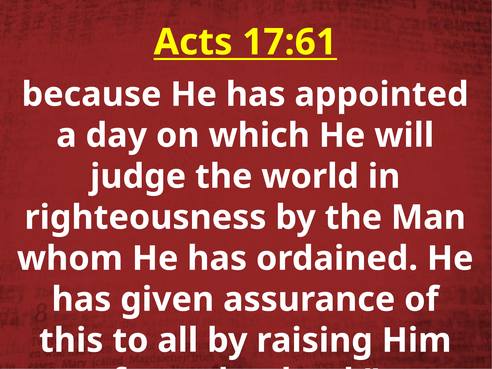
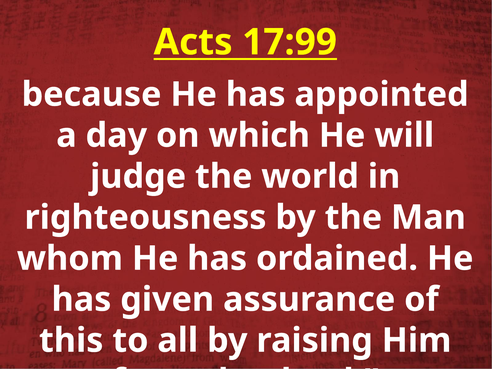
17:61: 17:61 -> 17:99
